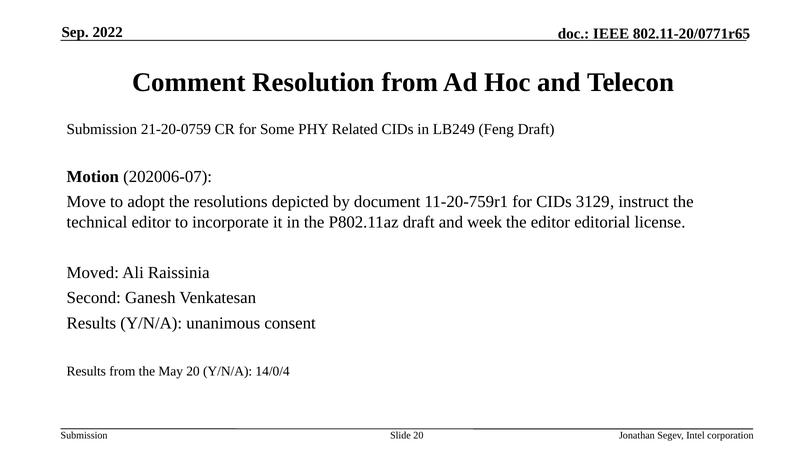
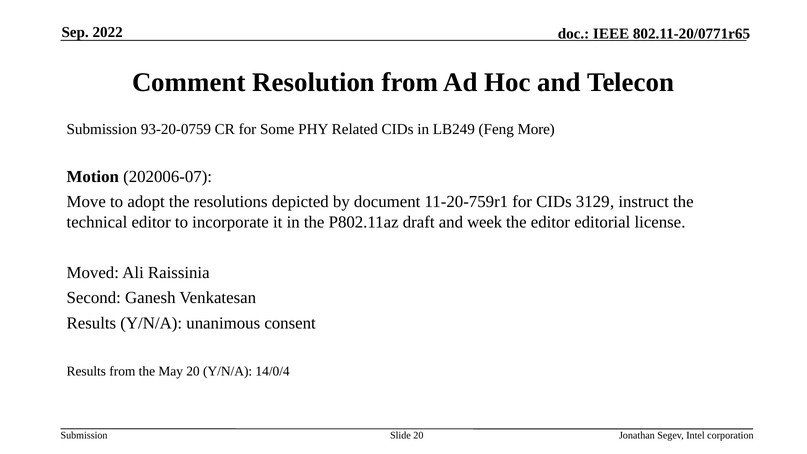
21-20-0759: 21-20-0759 -> 93-20-0759
Feng Draft: Draft -> More
